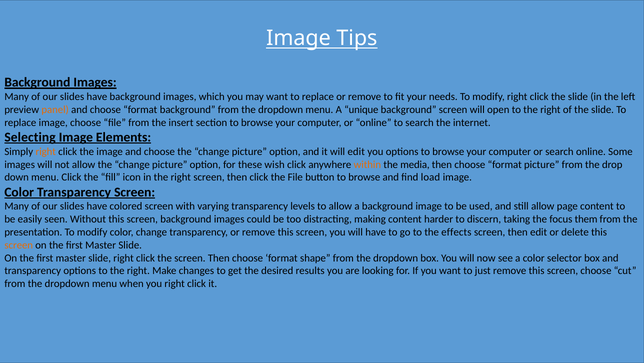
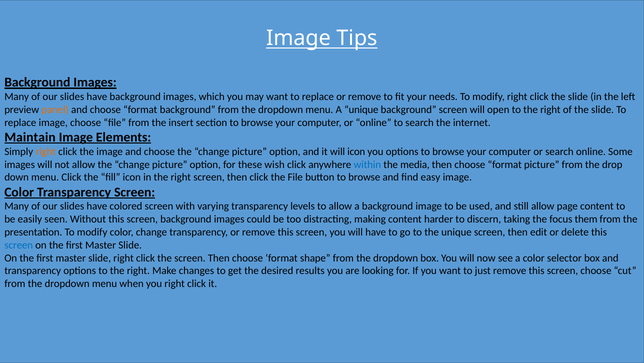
Selecting: Selecting -> Maintain
will edit: edit -> icon
within colour: orange -> blue
load: load -> easy
the effects: effects -> unique
screen at (19, 245) colour: orange -> blue
